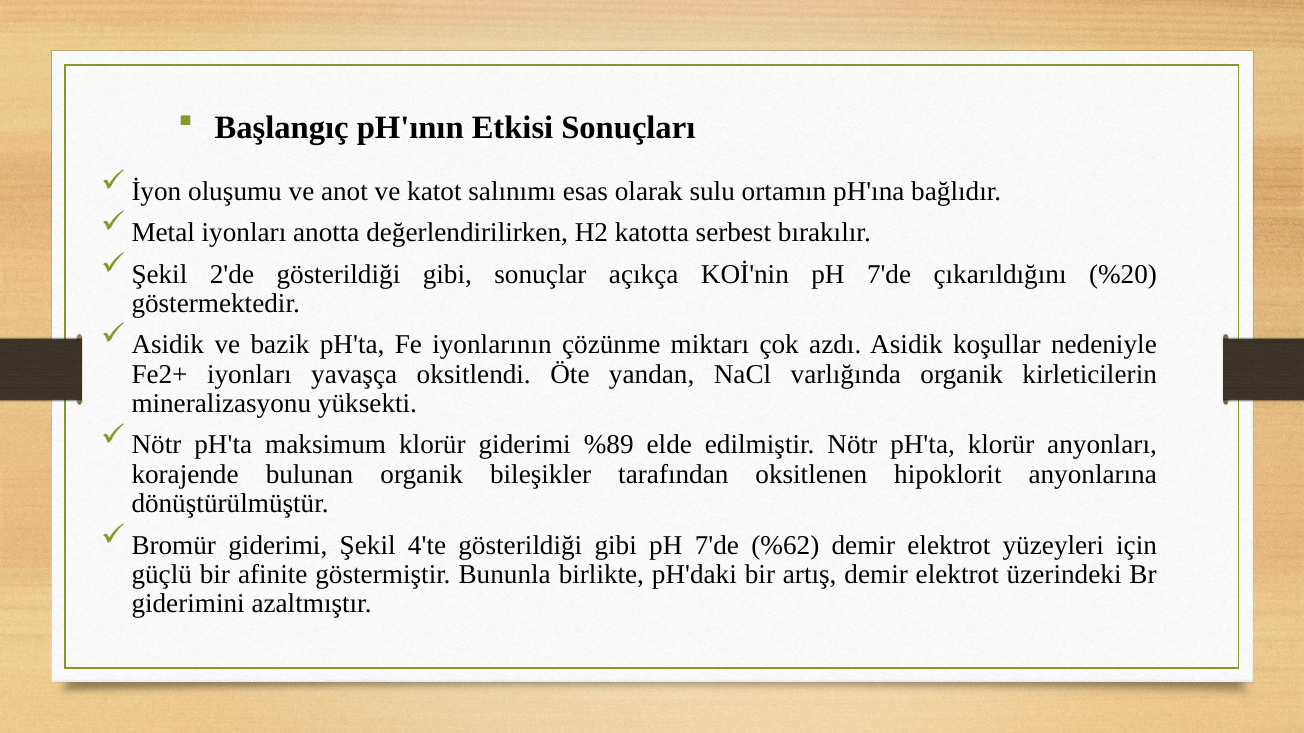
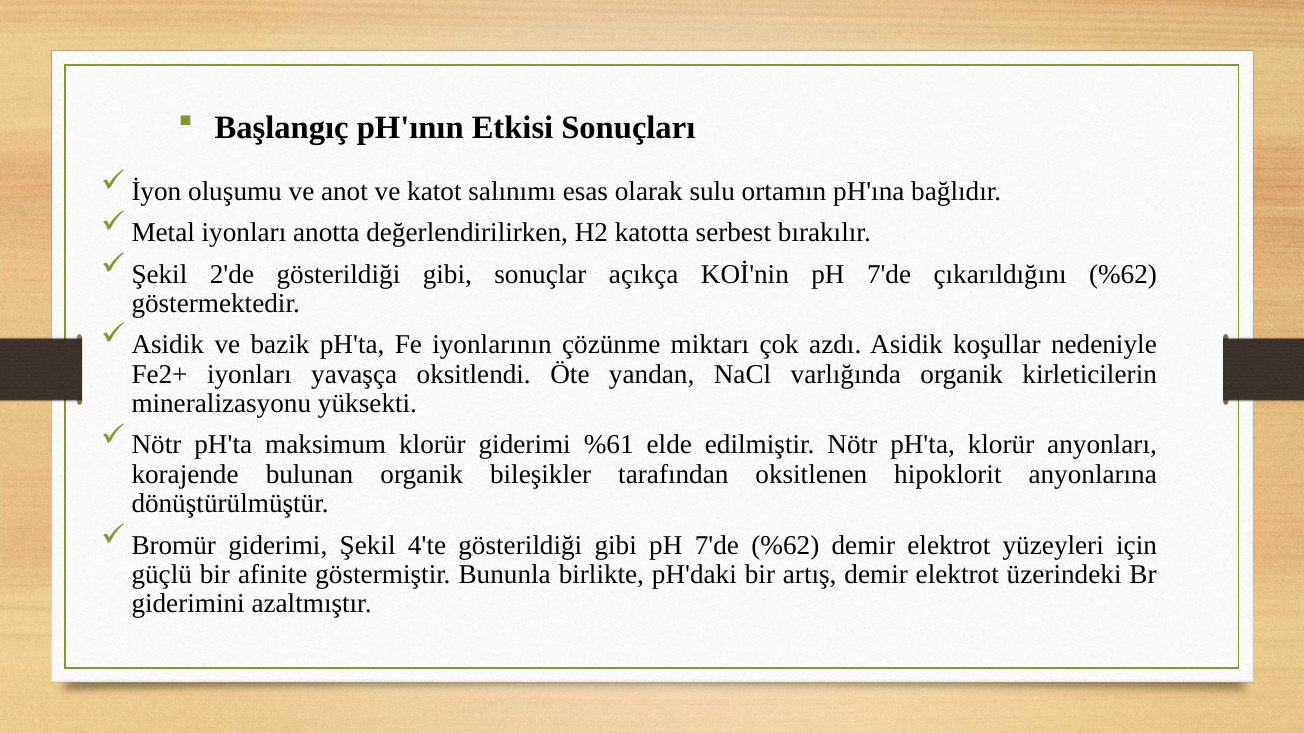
çıkarıldığını %20: %20 -> %62
%89: %89 -> %61
